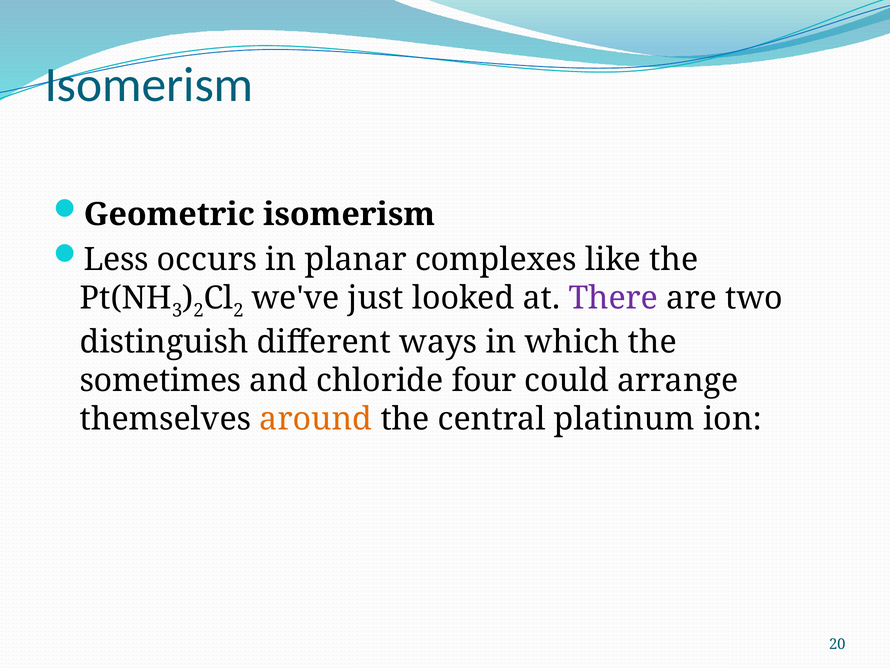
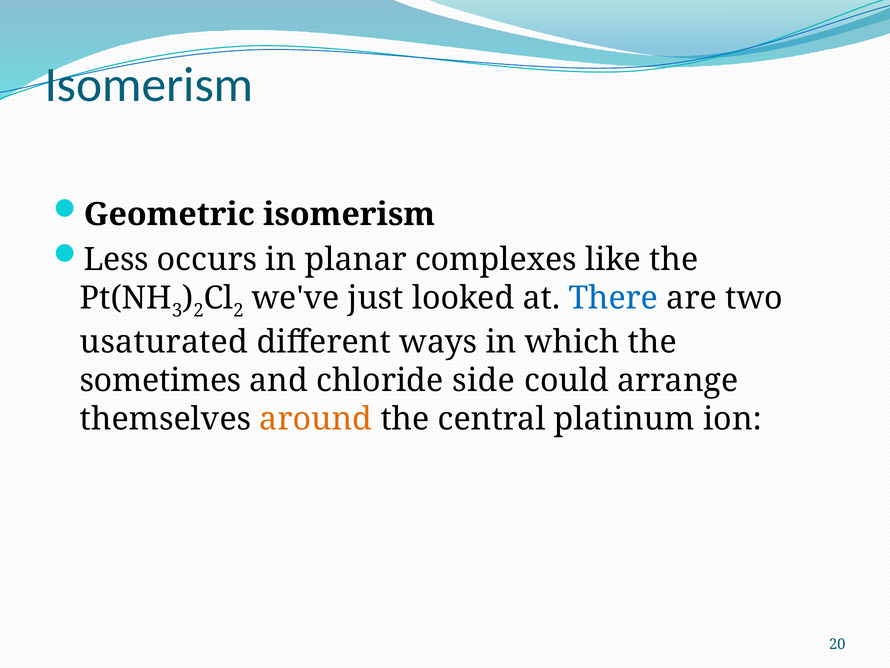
There colour: purple -> blue
distinguish: distinguish -> usaturated
four: four -> side
